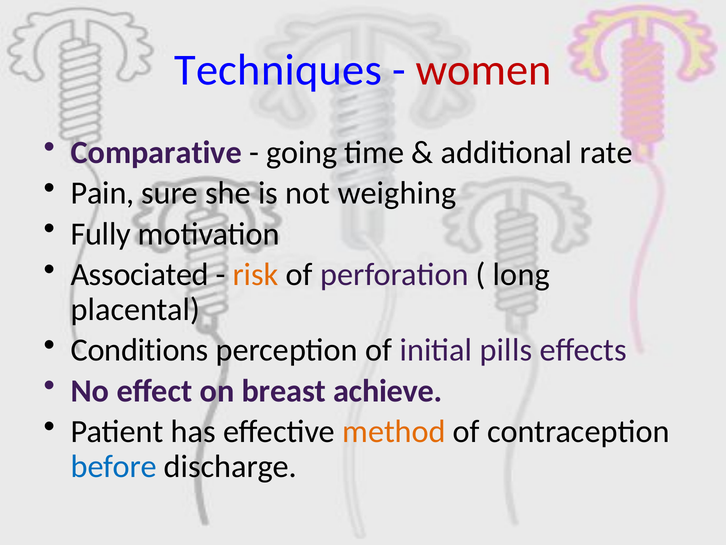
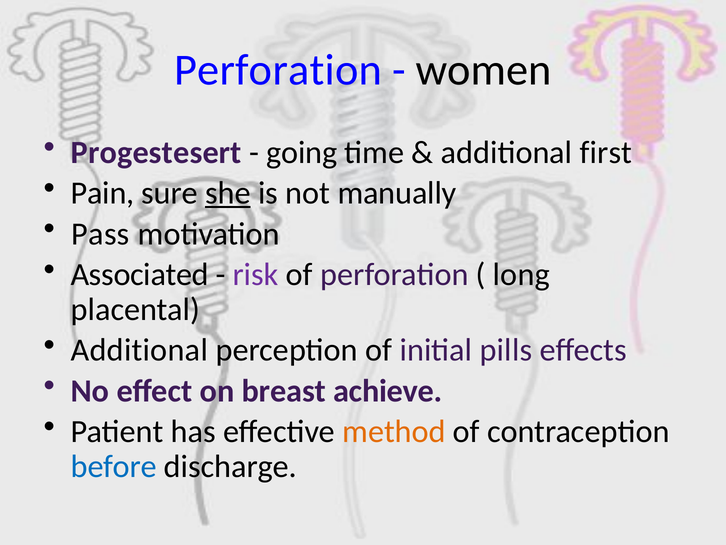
Techniques at (278, 70): Techniques -> Perforation
women colour: red -> black
Comparative: Comparative -> Progestesert
rate: rate -> first
she underline: none -> present
weighing: weighing -> manually
Fully: Fully -> Pass
risk colour: orange -> purple
Conditions at (140, 350): Conditions -> Additional
